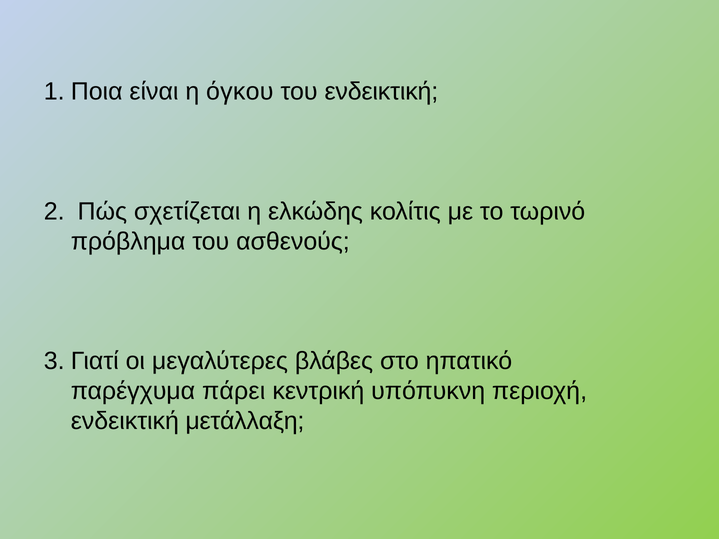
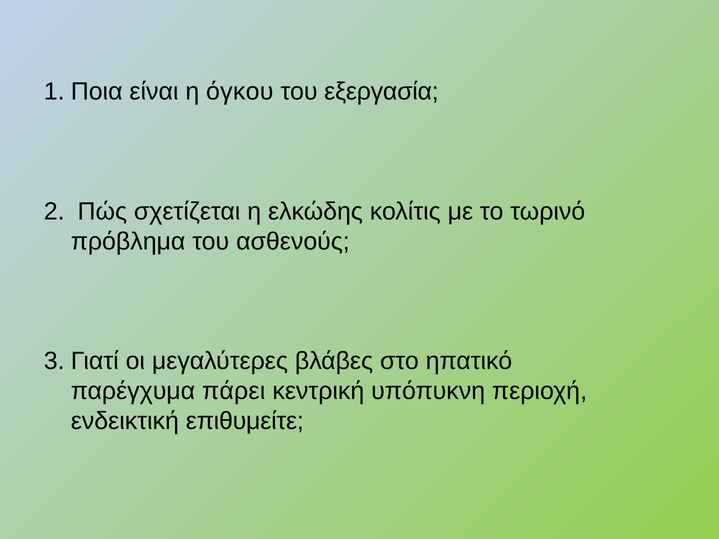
του ενδεικτική: ενδεικτική -> εξεργασία
μετάλλαξη: μετάλλαξη -> επιθυμείτε
